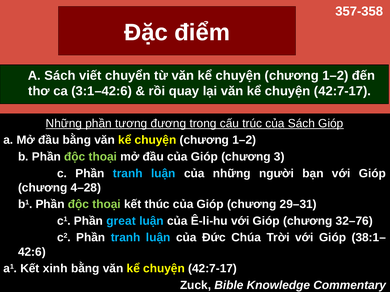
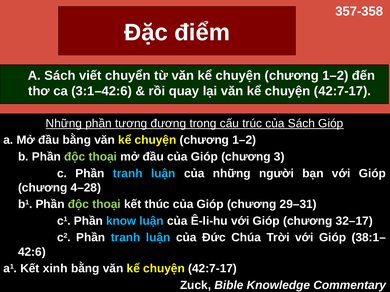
great: great -> know
32–76: 32–76 -> 32–17
